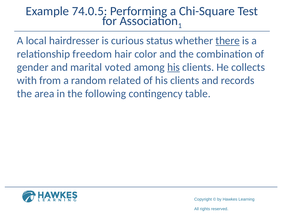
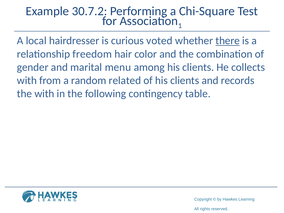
74.0.5: 74.0.5 -> 30.7.2
status: status -> voted
voted: voted -> menu
his at (174, 67) underline: present -> none
the area: area -> with
